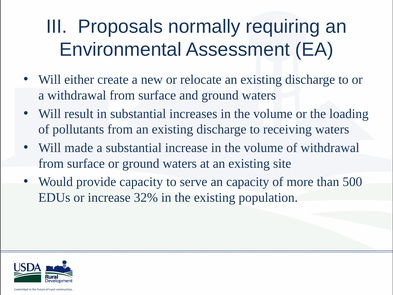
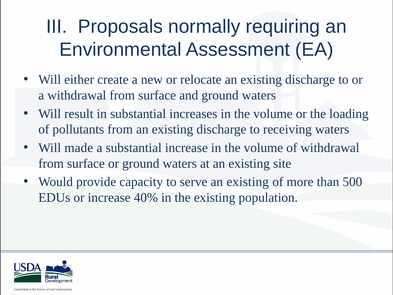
serve an capacity: capacity -> existing
32%: 32% -> 40%
